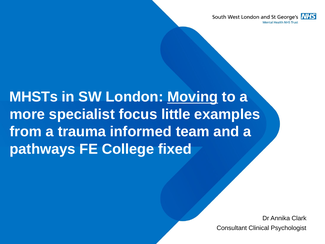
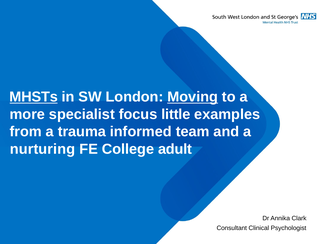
MHSTs underline: none -> present
pathways: pathways -> nurturing
fixed: fixed -> adult
